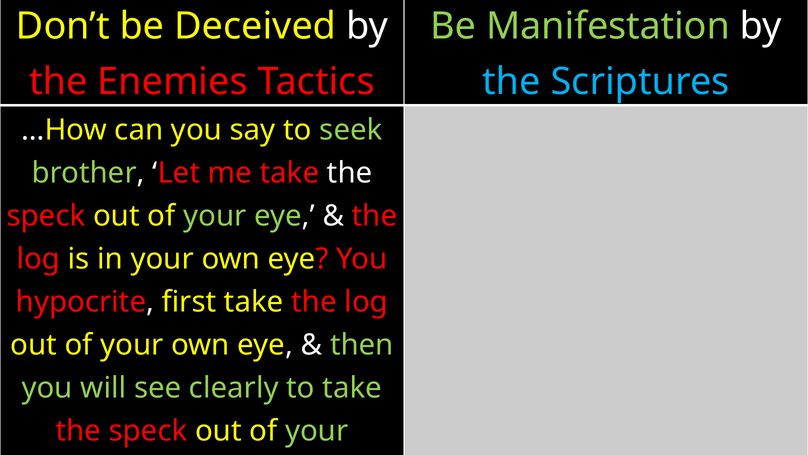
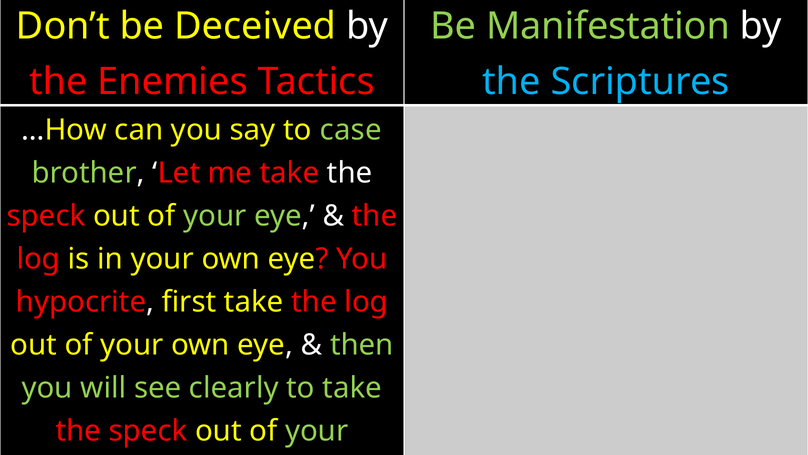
seek: seek -> case
